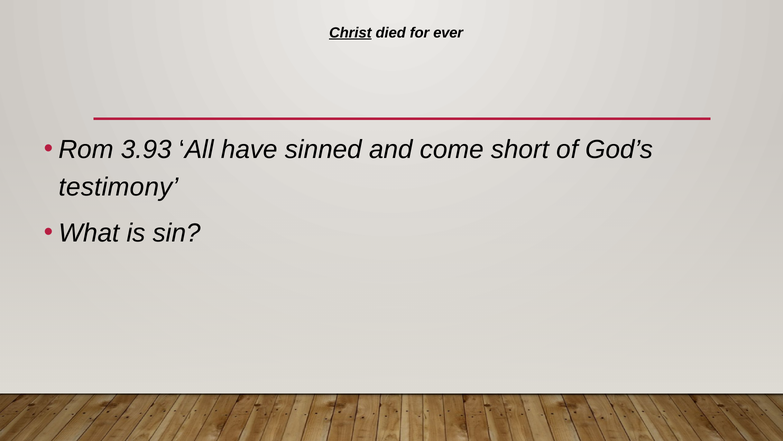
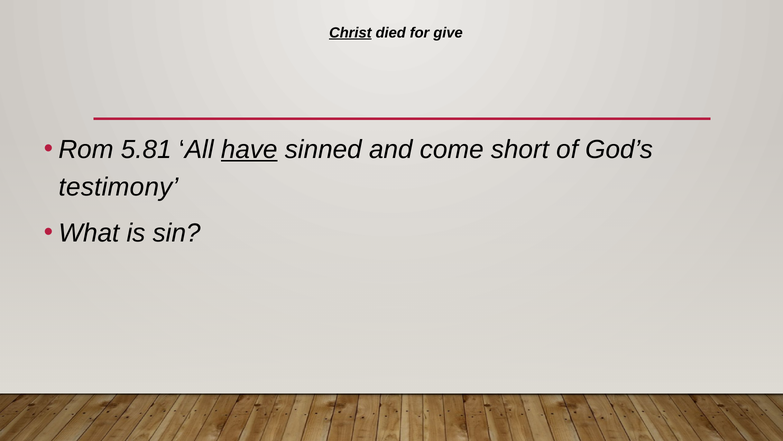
ever: ever -> give
3.93: 3.93 -> 5.81
have underline: none -> present
